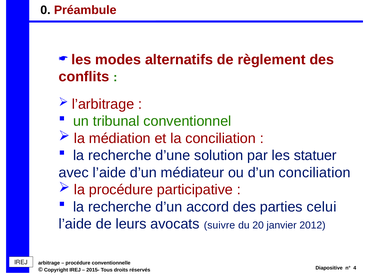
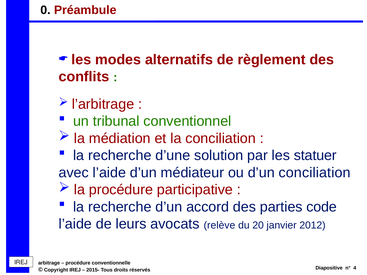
celui: celui -> code
suivre: suivre -> relève
